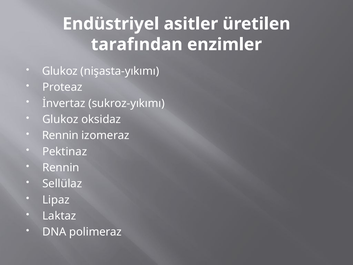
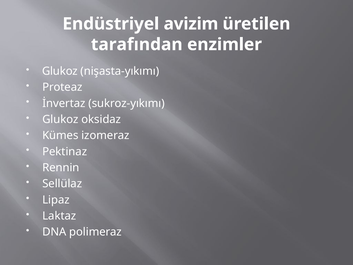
asitler: asitler -> avizim
Rennin at (60, 135): Rennin -> Kümes
